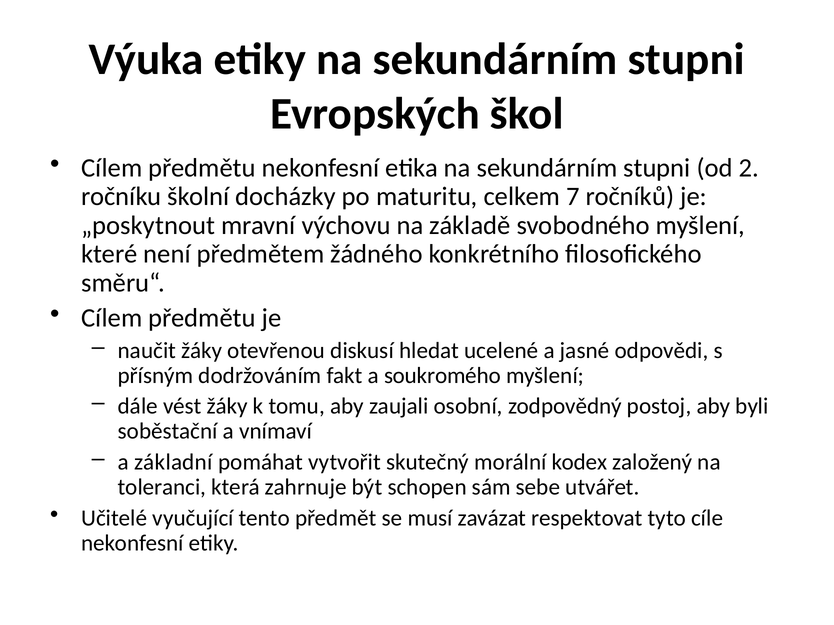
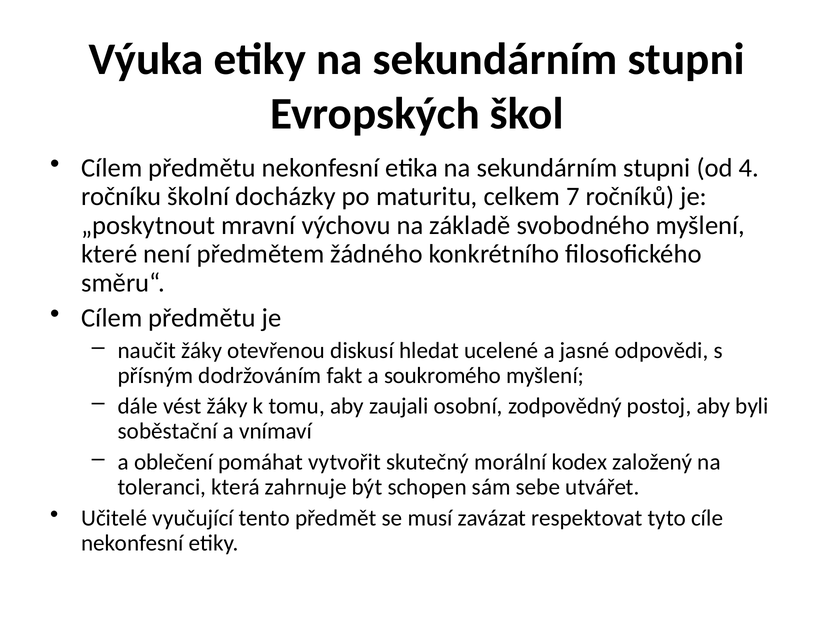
2: 2 -> 4
základní: základní -> oblečení
